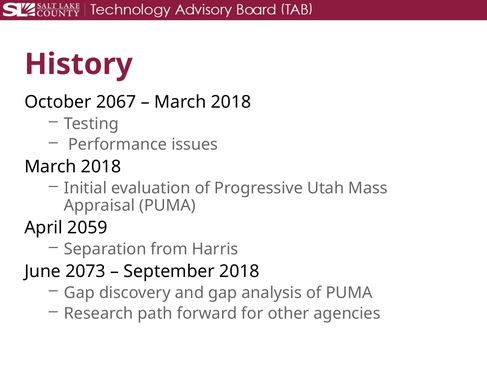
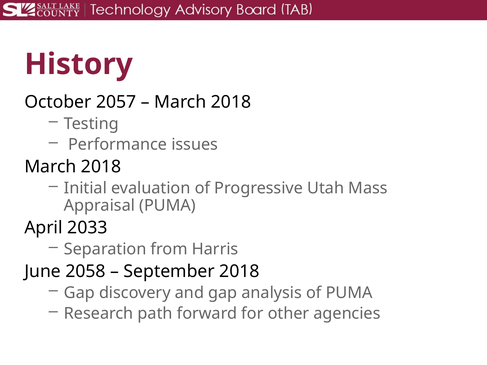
2067: 2067 -> 2057
2059: 2059 -> 2033
2073: 2073 -> 2058
